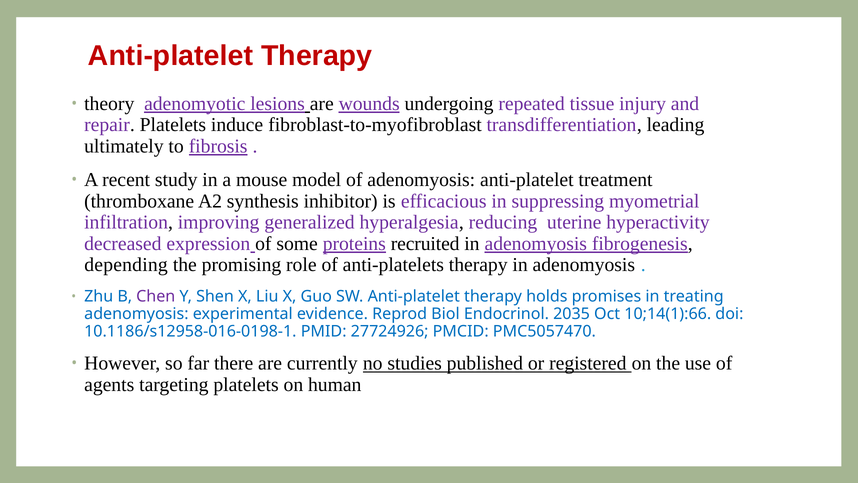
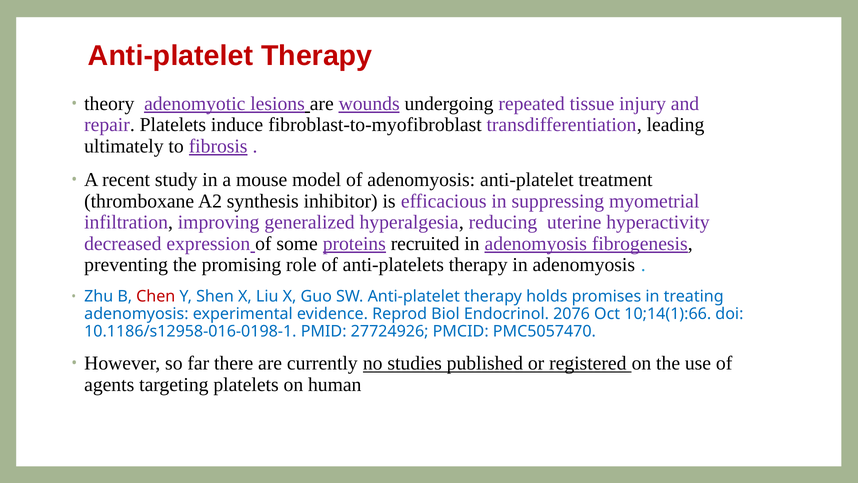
depending: depending -> preventing
Chen colour: purple -> red
2035: 2035 -> 2076
